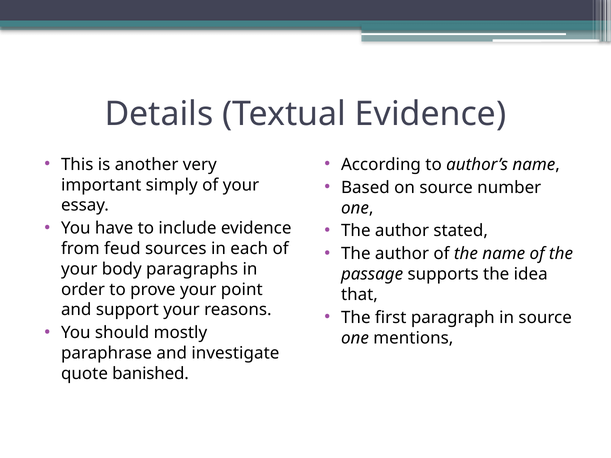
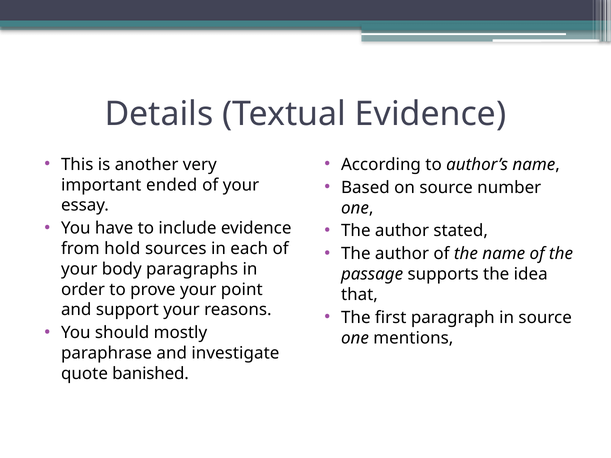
simply: simply -> ended
feud: feud -> hold
